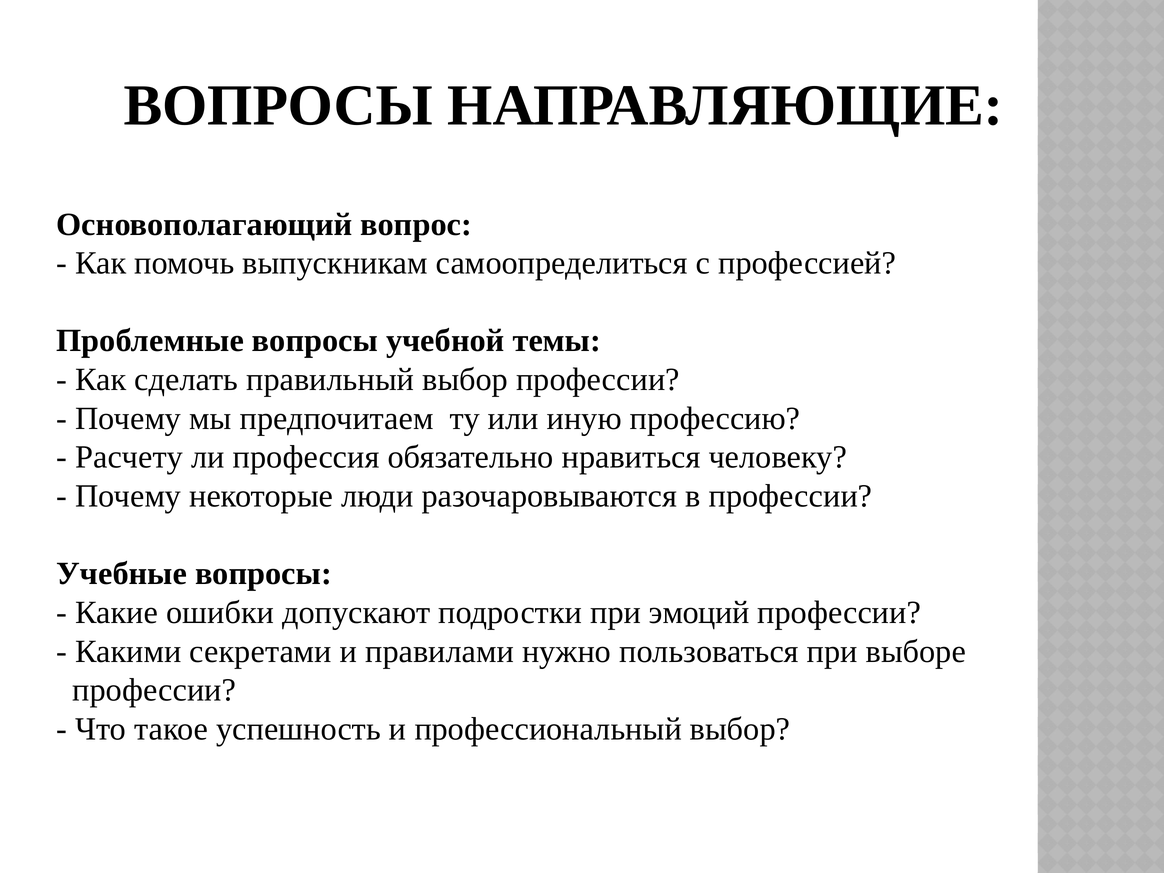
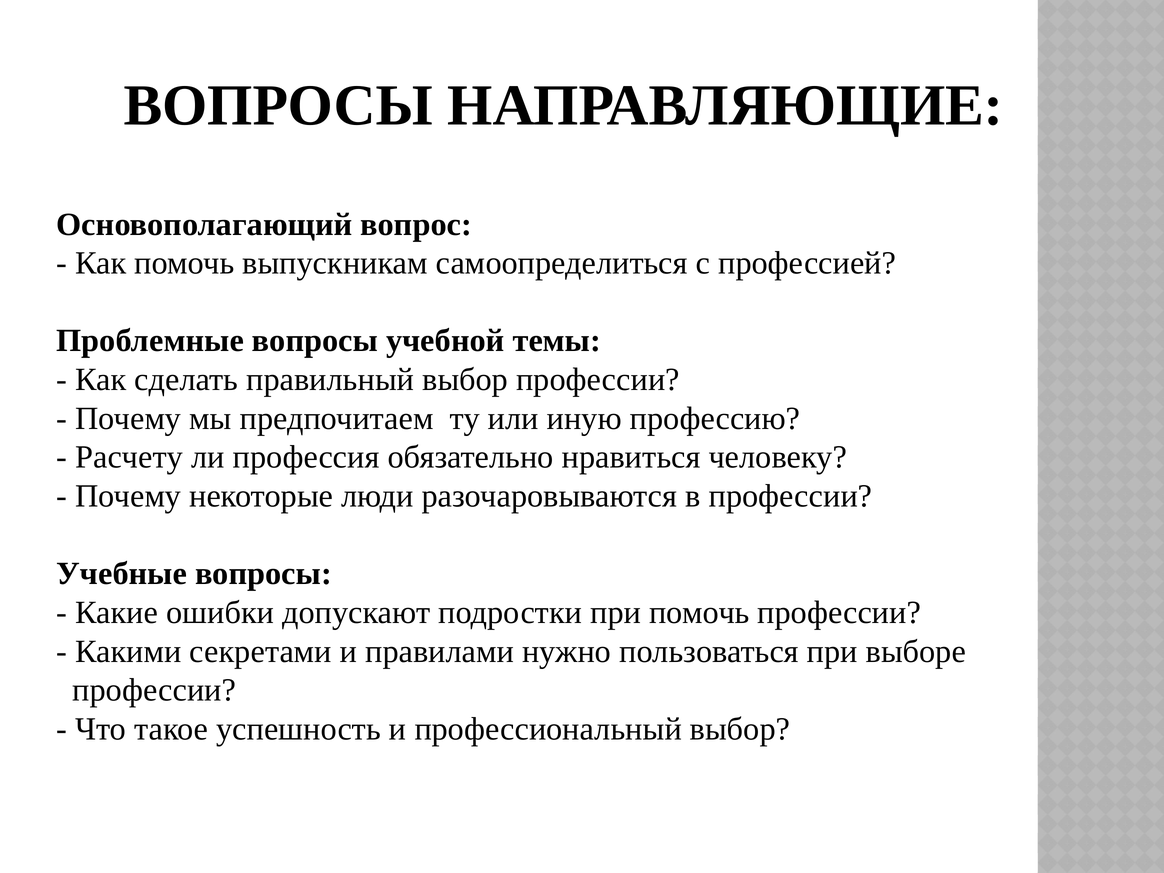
при эмоций: эмоций -> помочь
